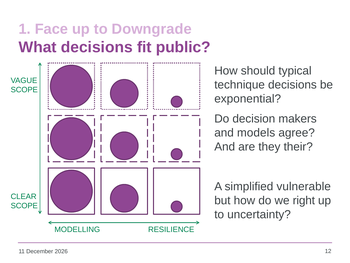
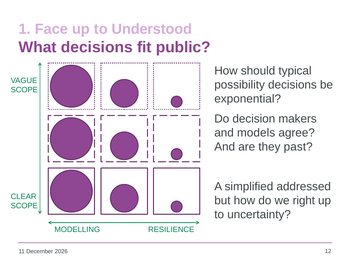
Downgrade: Downgrade -> Understood
technique: technique -> possibility
their: their -> past
vulnerable: vulnerable -> addressed
